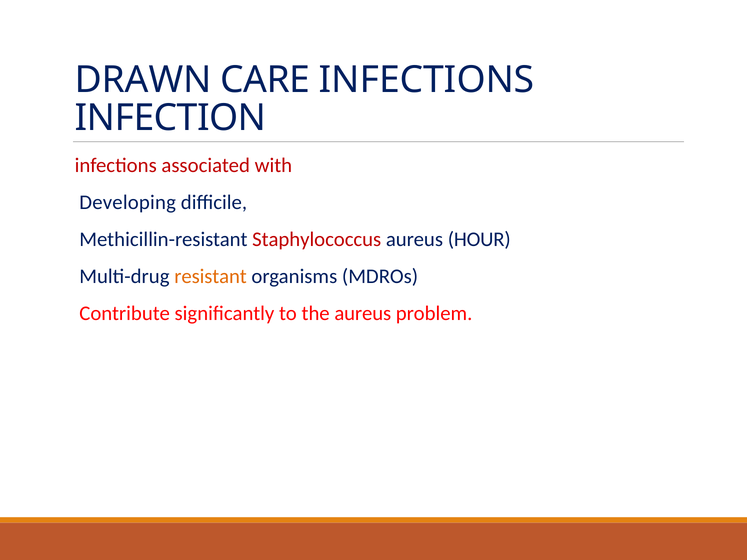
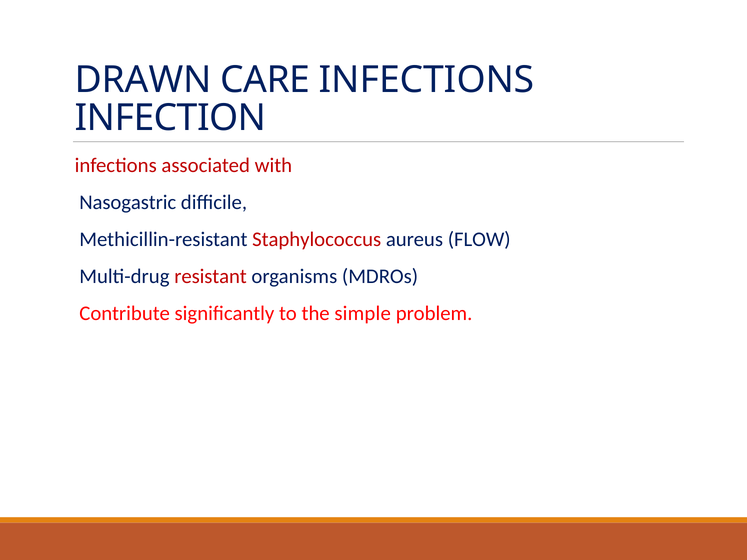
Developing: Developing -> Nasogastric
HOUR: HOUR -> FLOW
resistant colour: orange -> red
the aureus: aureus -> simple
